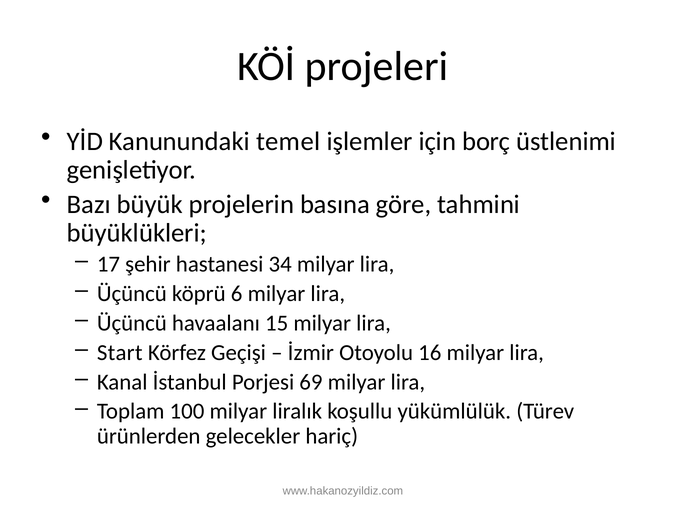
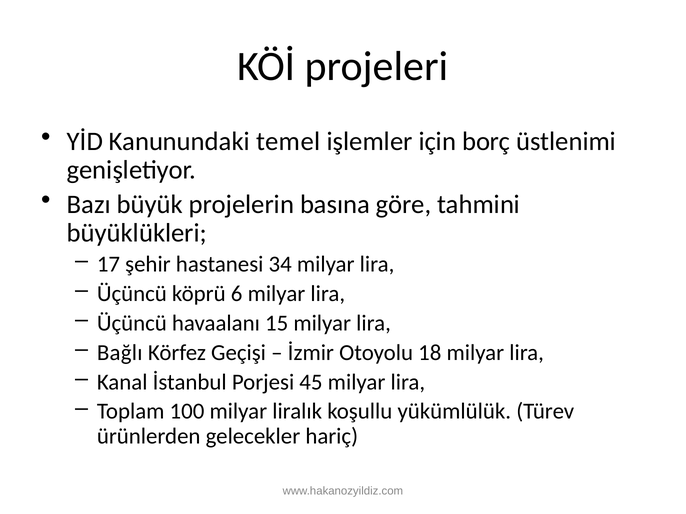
Start: Start -> Bağlı
16: 16 -> 18
69: 69 -> 45
